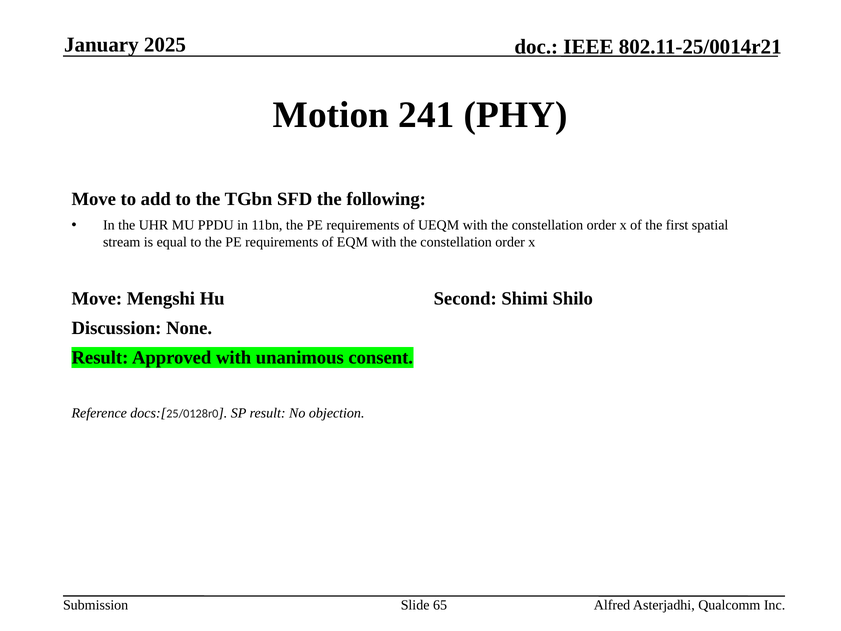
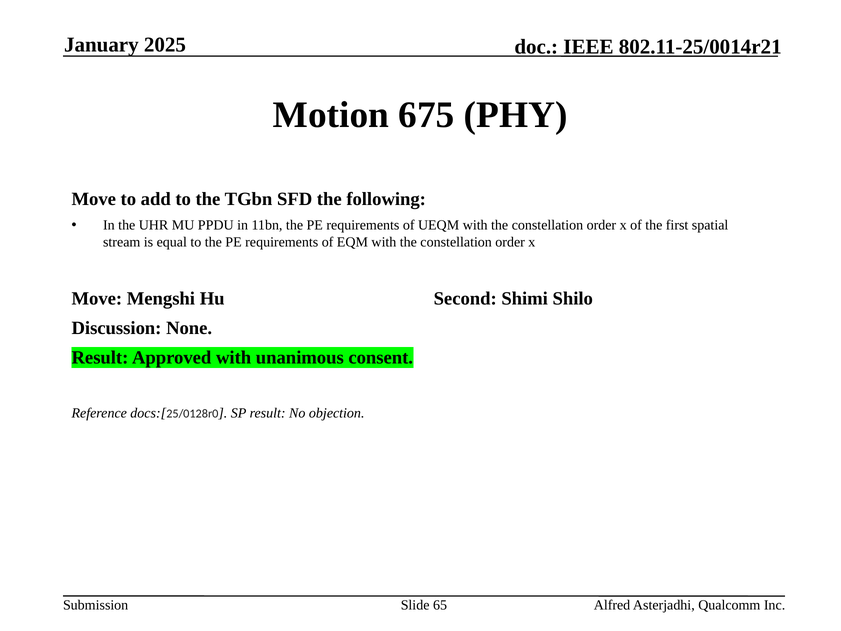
241: 241 -> 675
